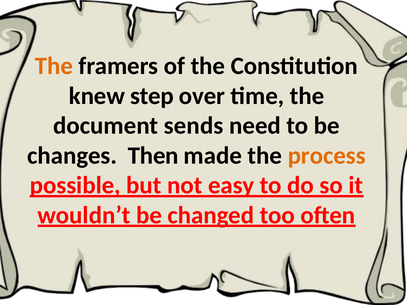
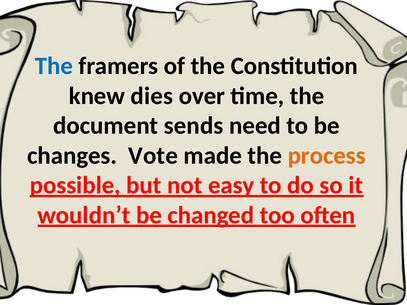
The at (54, 66) colour: orange -> blue
step: step -> dies
Then: Then -> Vote
